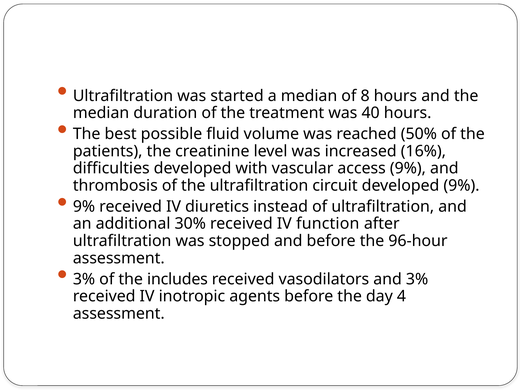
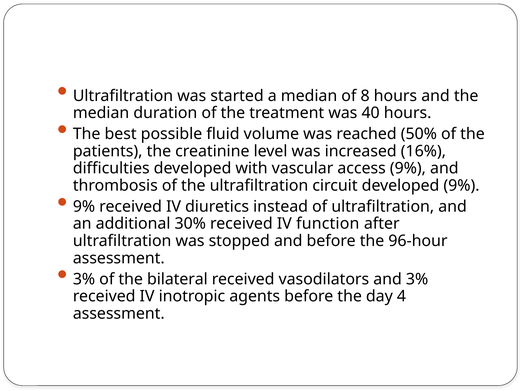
includes: includes -> bilateral
